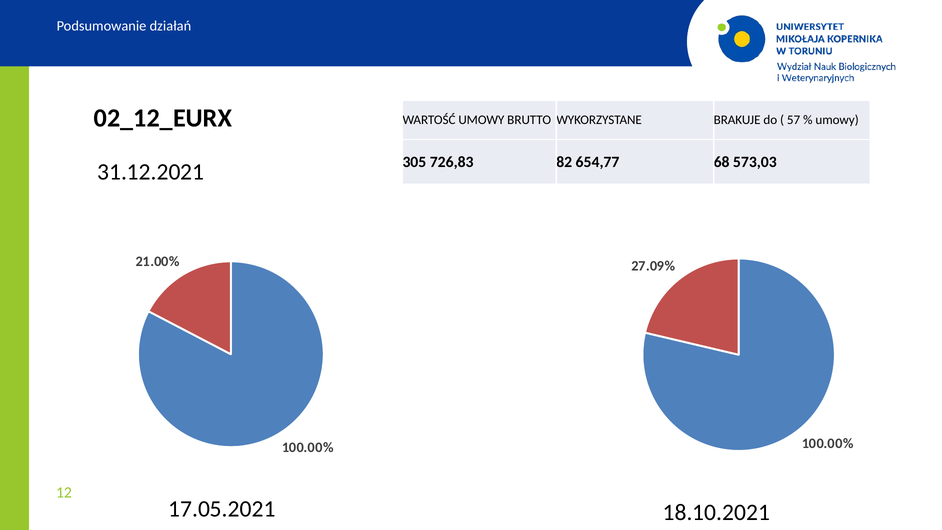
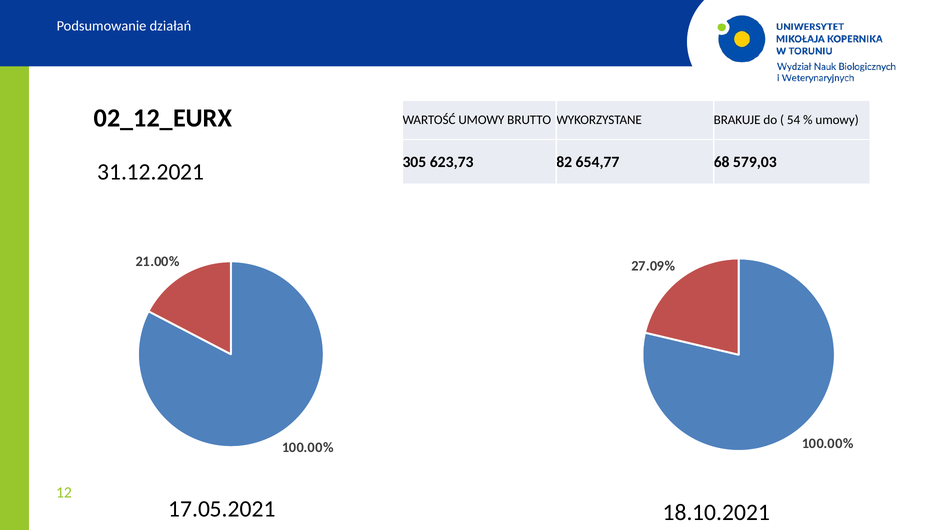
57: 57 -> 54
726,83: 726,83 -> 623,73
573,03: 573,03 -> 579,03
